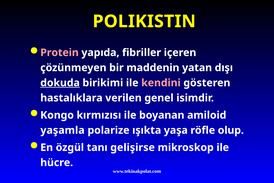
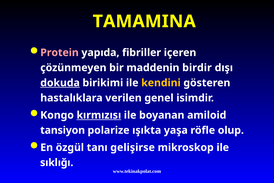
POLIKISTIN: POLIKISTIN -> TAMAMINA
yatan: yatan -> birdir
kendini colour: pink -> yellow
kırmızısı underline: none -> present
yaşamla: yaşamla -> tansiyon
hücre: hücre -> sıklığı
